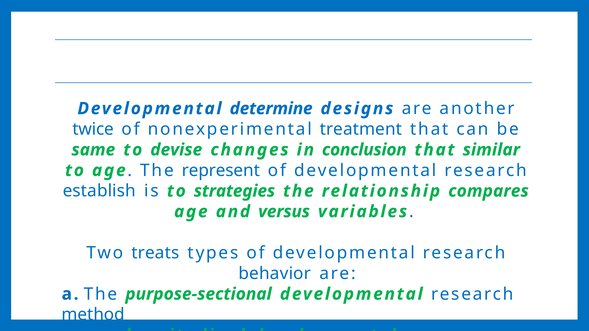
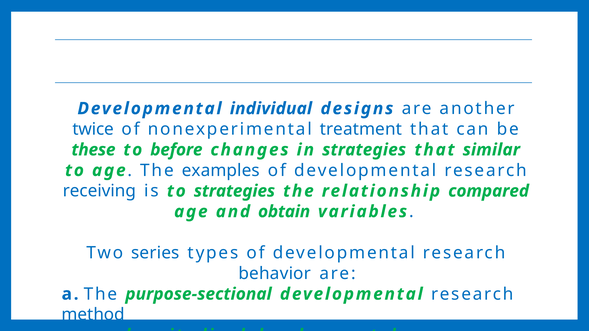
determine: determine -> individual
same: same -> these
devise: devise -> before
in conclusion: conclusion -> strategies
represent: represent -> examples
establish: establish -> receiving
compares: compares -> compared
versus: versus -> obtain
treats: treats -> series
